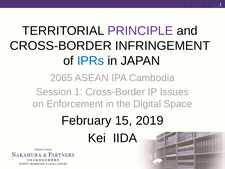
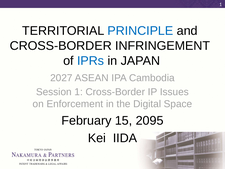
PRINCIPLE colour: purple -> blue
2065: 2065 -> 2027
2019: 2019 -> 2095
